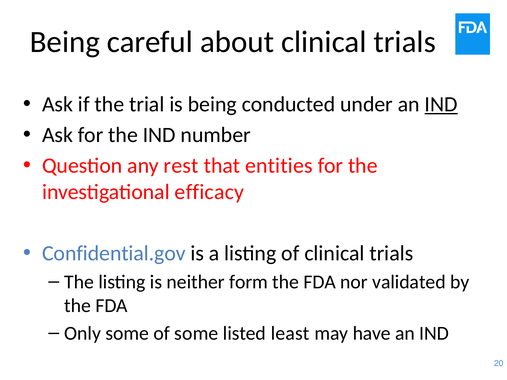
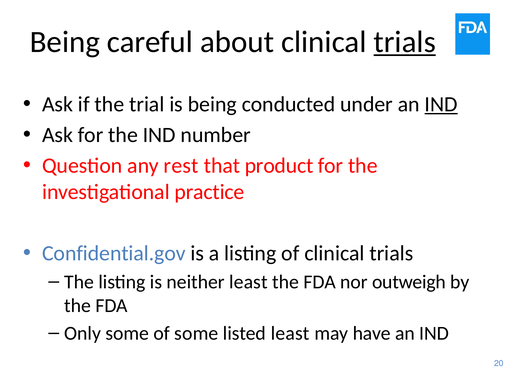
trials at (405, 42) underline: none -> present
entities: entities -> product
efficacy: efficacy -> practice
neither form: form -> least
validated: validated -> outweigh
